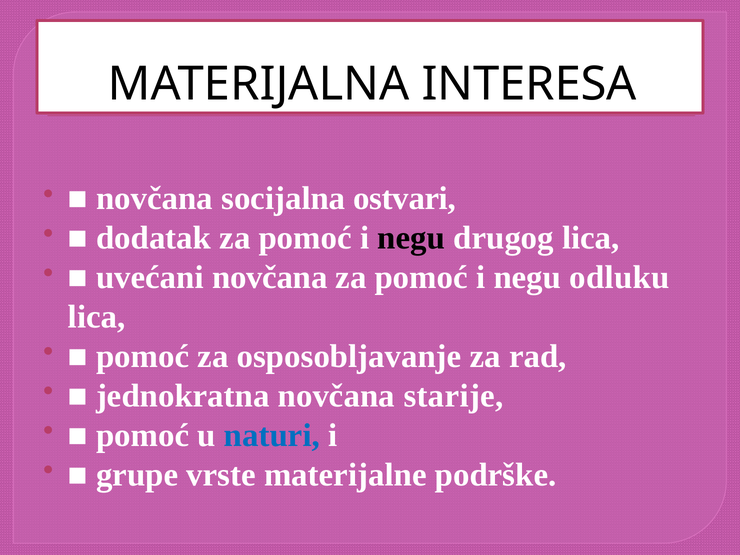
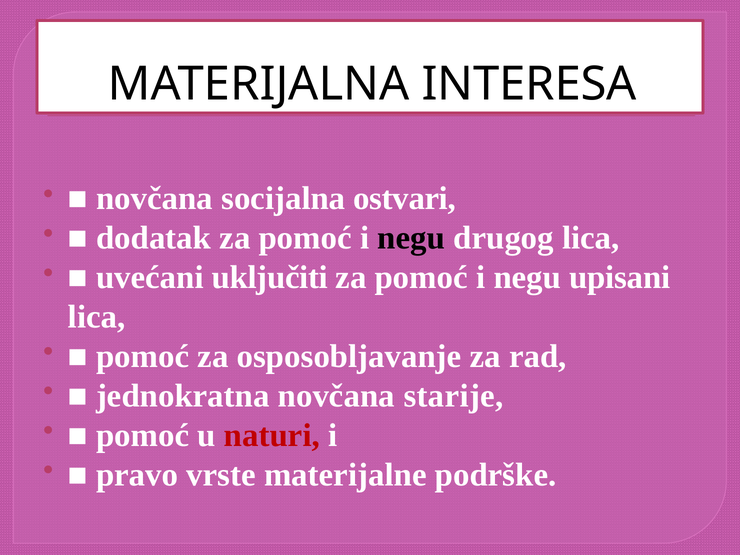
uvećani novčana: novčana -> uključiti
odluku: odluku -> upisani
naturi colour: blue -> red
grupe: grupe -> pravo
